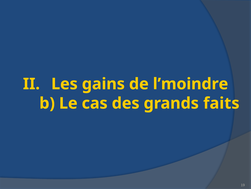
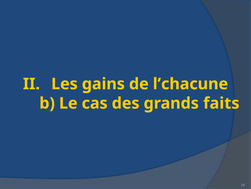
l’moindre: l’moindre -> l’chacune
